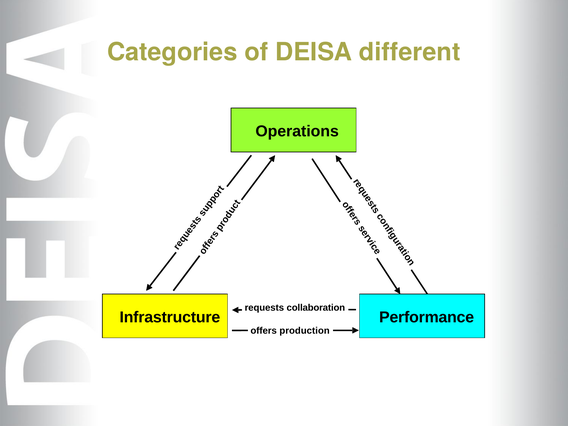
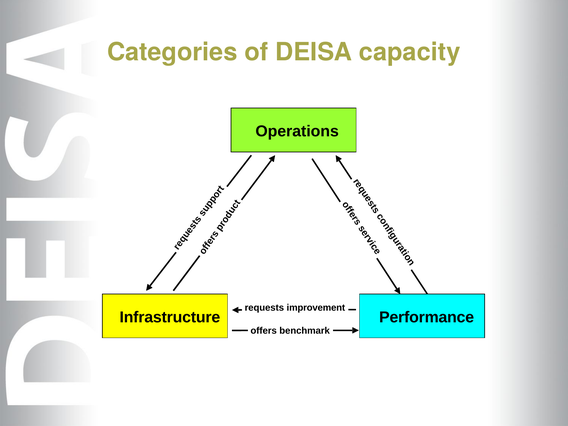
different: different -> capacity
collaboration: collaboration -> improvement
production: production -> benchmark
